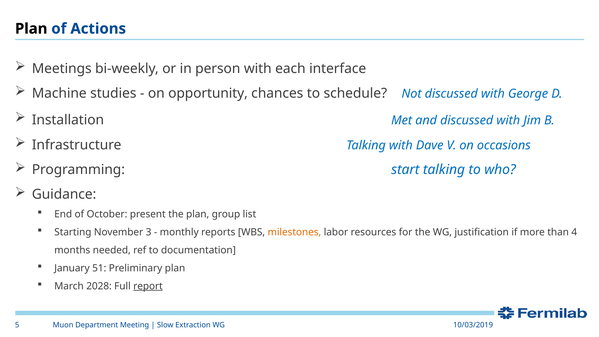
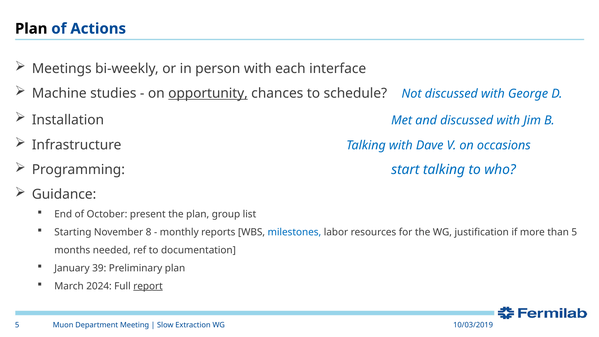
opportunity underline: none -> present
3: 3 -> 8
milestones colour: orange -> blue
than 4: 4 -> 5
51: 51 -> 39
2028: 2028 -> 2024
